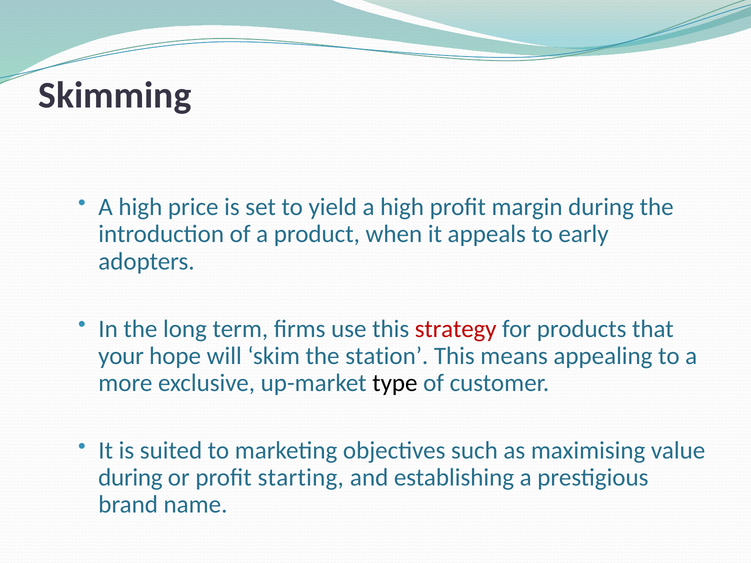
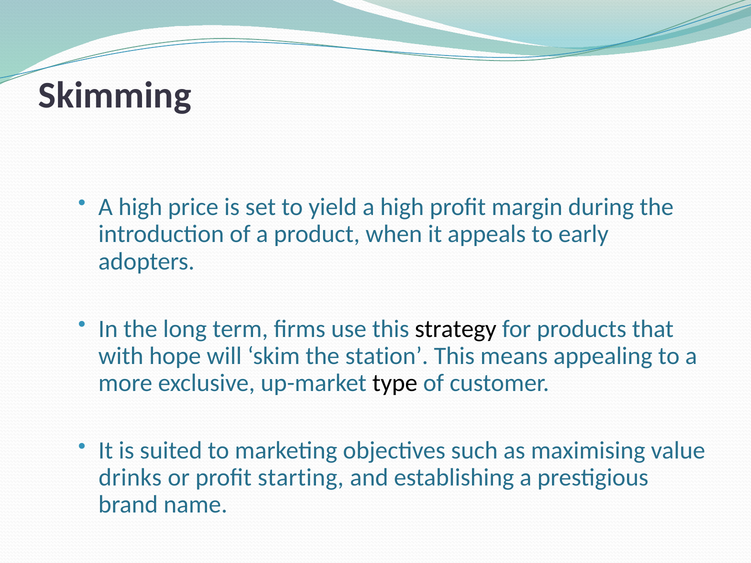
strategy colour: red -> black
your: your -> with
during at (130, 478): during -> drinks
